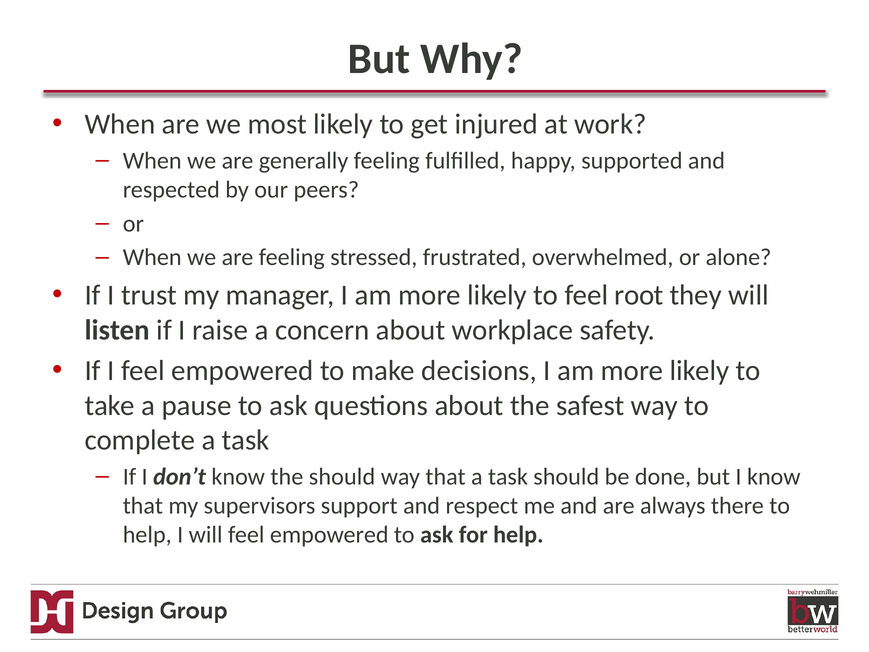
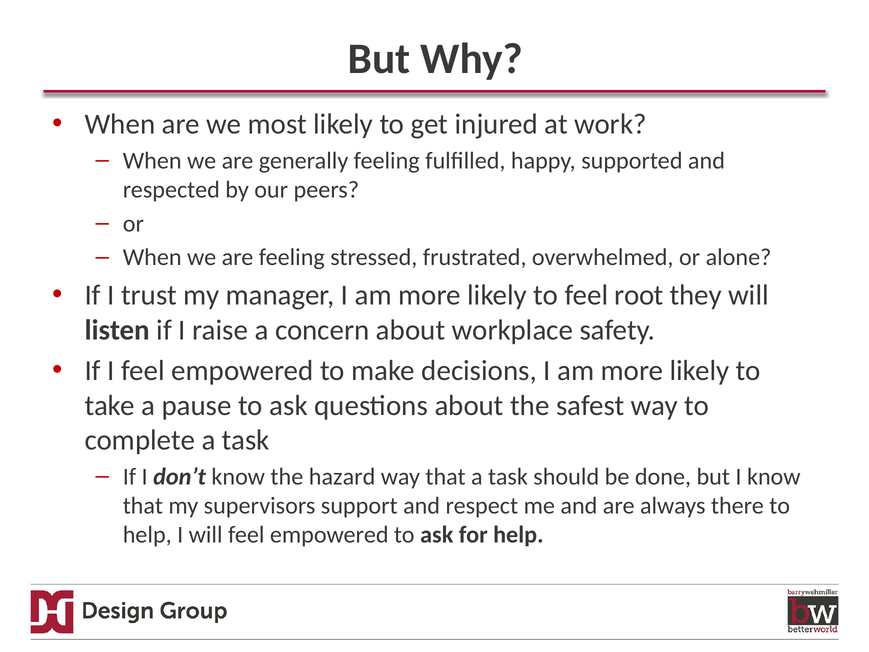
the should: should -> hazard
